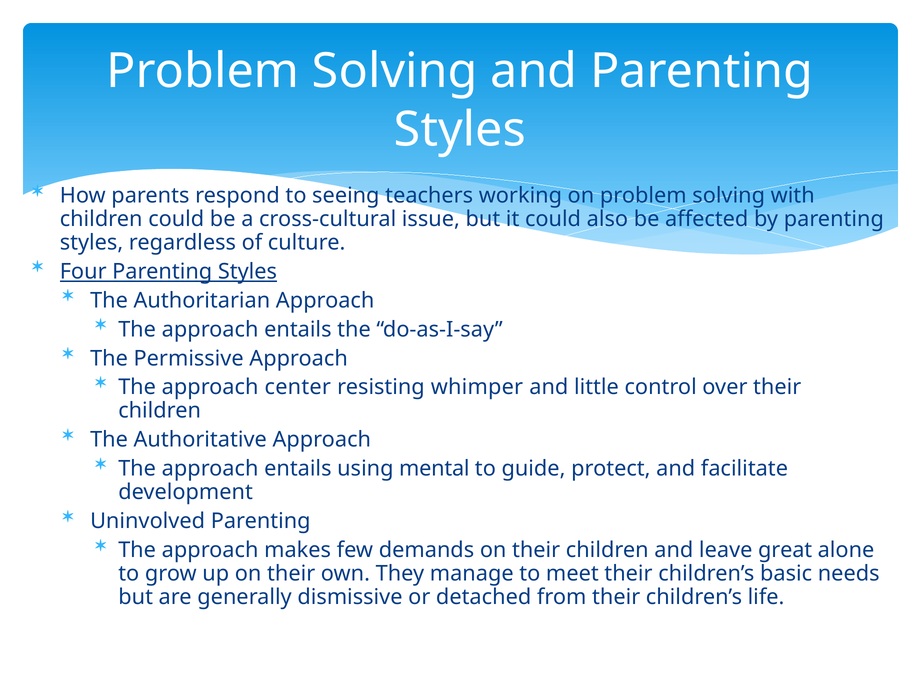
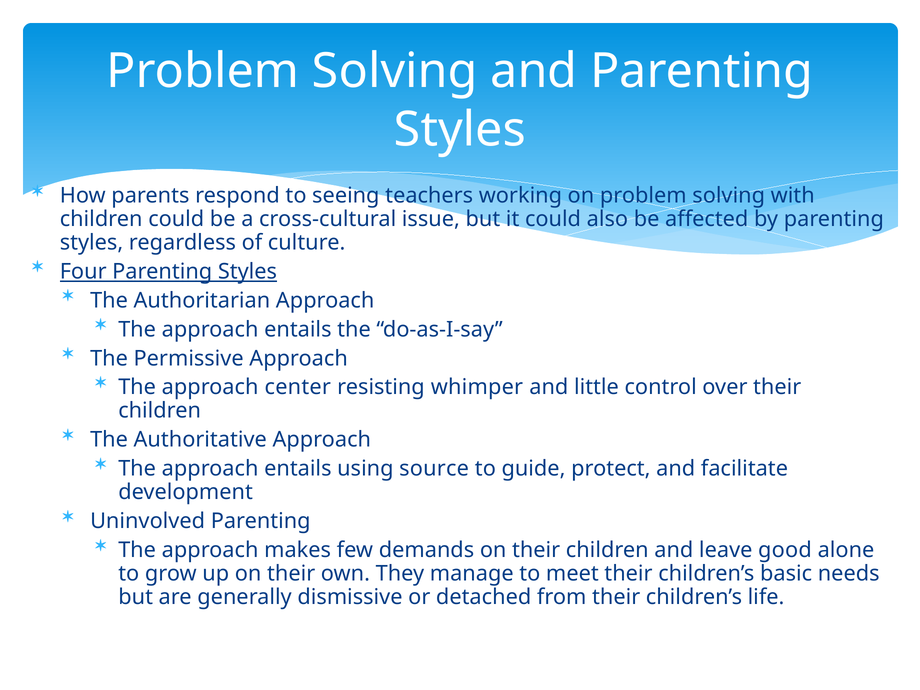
mental: mental -> source
great: great -> good
